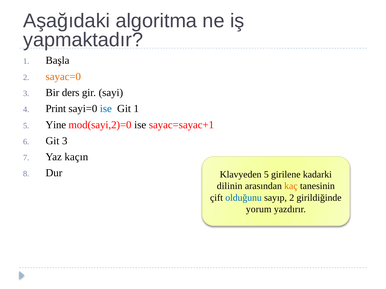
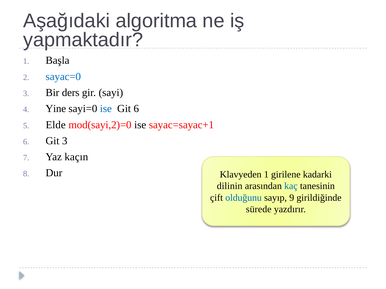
sayac=0 colour: orange -> blue
Print: Print -> Yine
Git 1: 1 -> 6
Yine: Yine -> Elde
Klavyeden 5: 5 -> 1
kaç colour: orange -> blue
sayıp 2: 2 -> 9
yorum: yorum -> sürede
